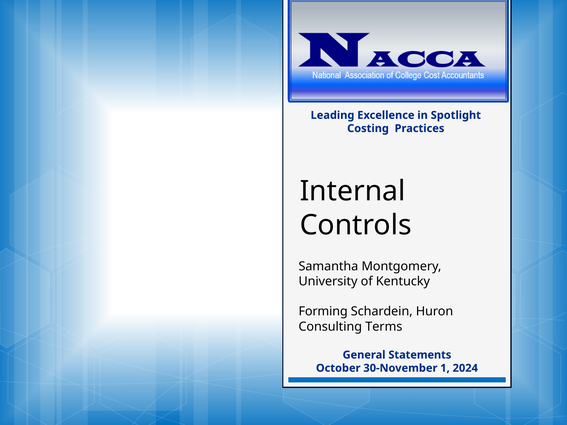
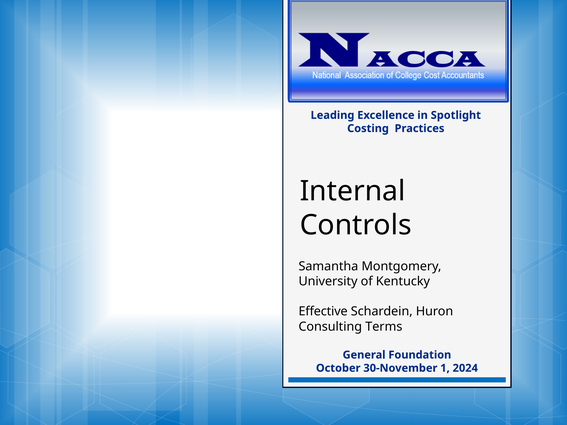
Forming: Forming -> Effective
Statements: Statements -> Foundation
